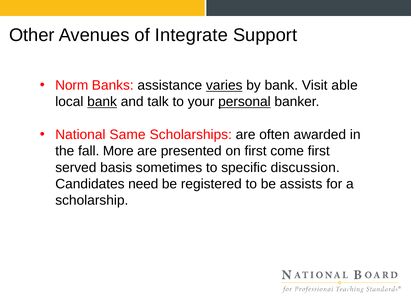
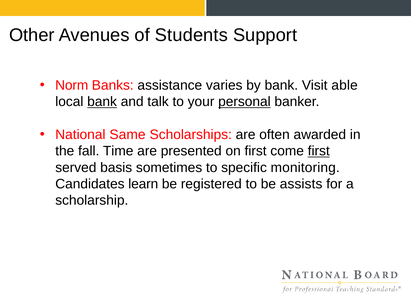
Integrate: Integrate -> Students
varies underline: present -> none
More: More -> Time
first at (319, 151) underline: none -> present
discussion: discussion -> monitoring
need: need -> learn
